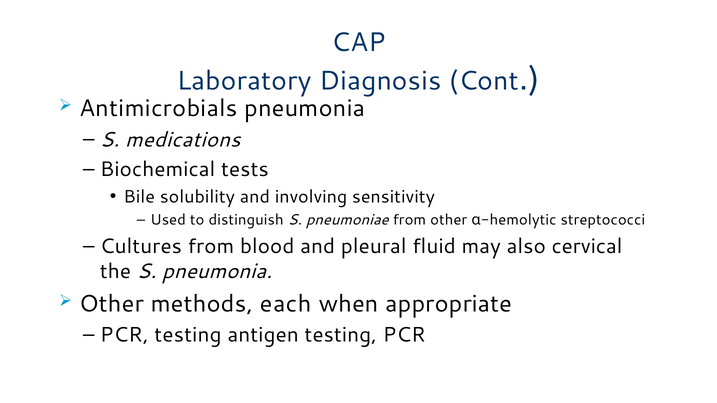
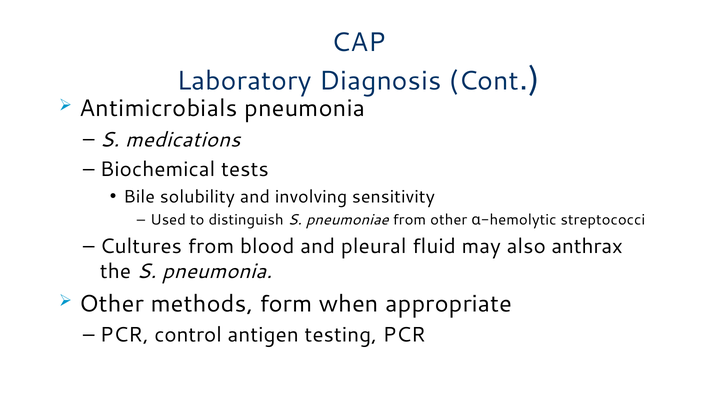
cervical: cervical -> anthrax
each: each -> form
PCR testing: testing -> control
